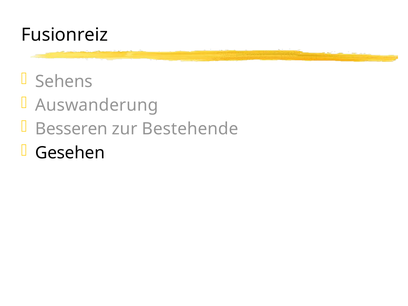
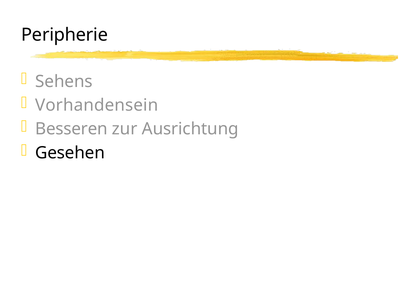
Fusionreiz: Fusionreiz -> Peripherie
Auswanderung: Auswanderung -> Vorhandensein
Bestehende: Bestehende -> Ausrichtung
